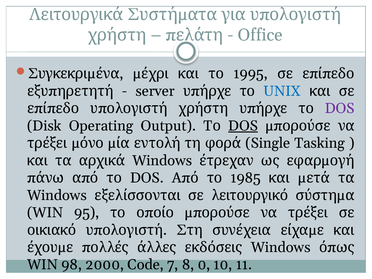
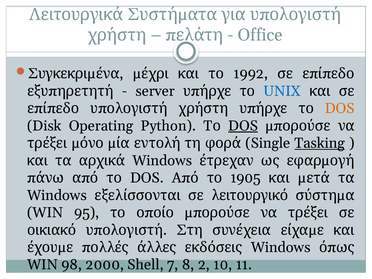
1995: 1995 -> 1992
DOS at (340, 108) colour: purple -> orange
Output: Output -> Python
Tasking underline: none -> present
1985: 1985 -> 1905
Code: Code -> Shell
0: 0 -> 2
